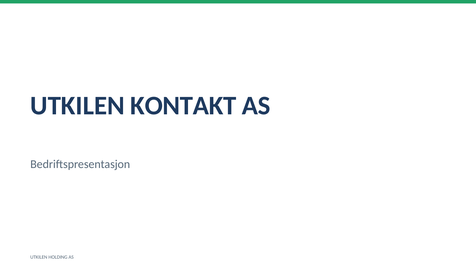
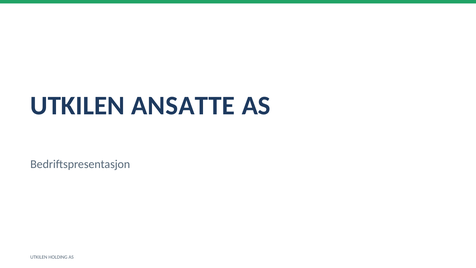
KONTAKT: KONTAKT -> ANSATTE
